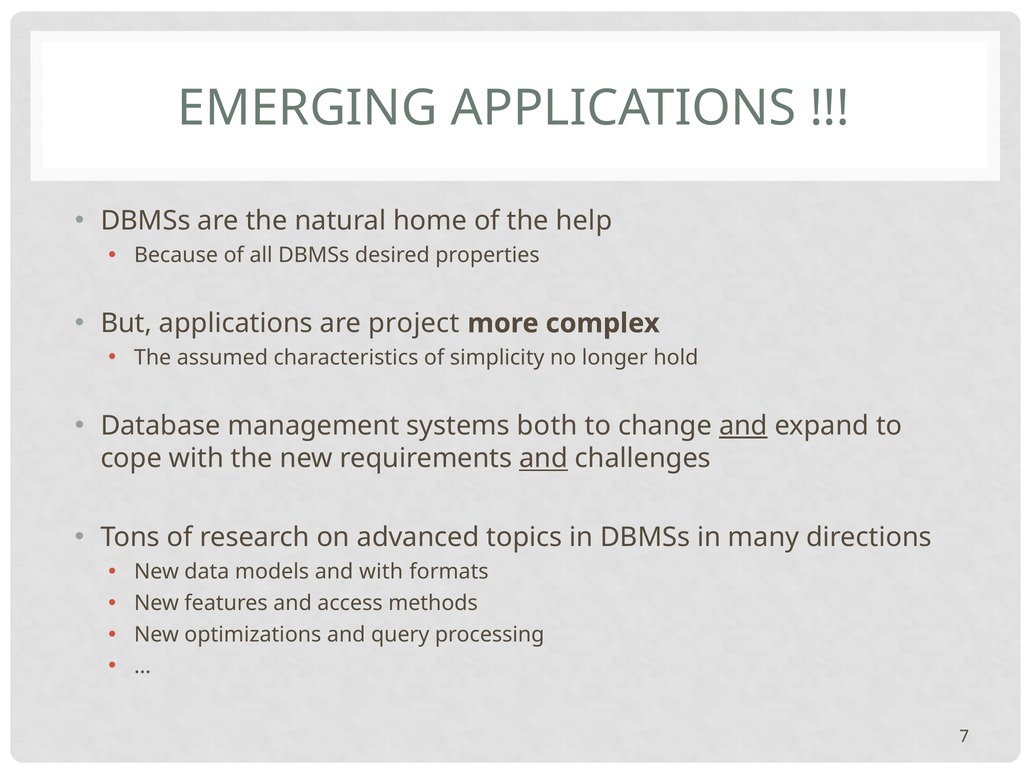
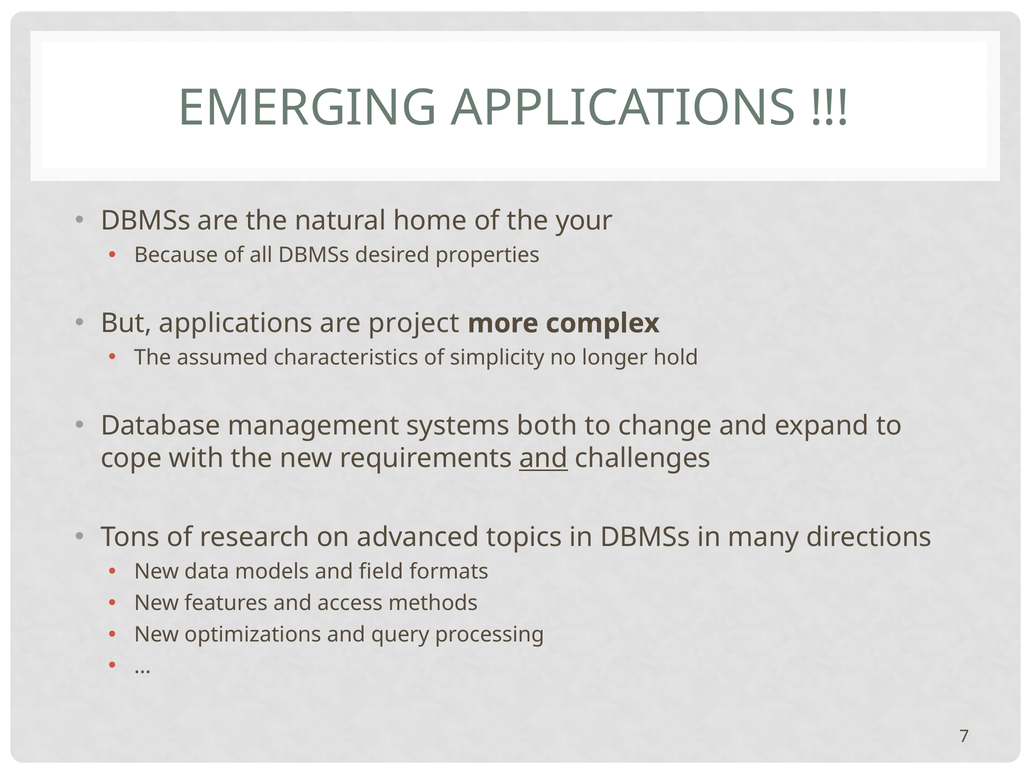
help: help -> your
and at (743, 426) underline: present -> none
and with: with -> field
